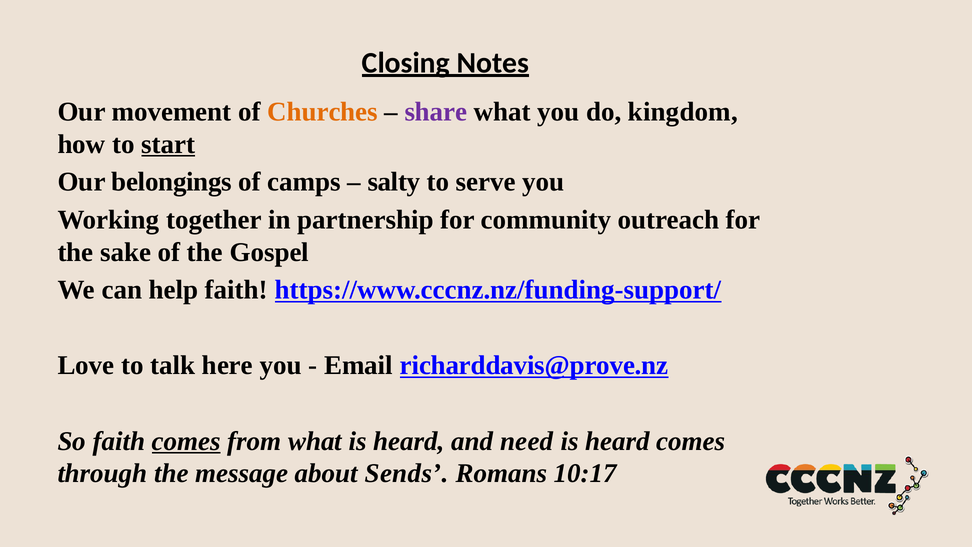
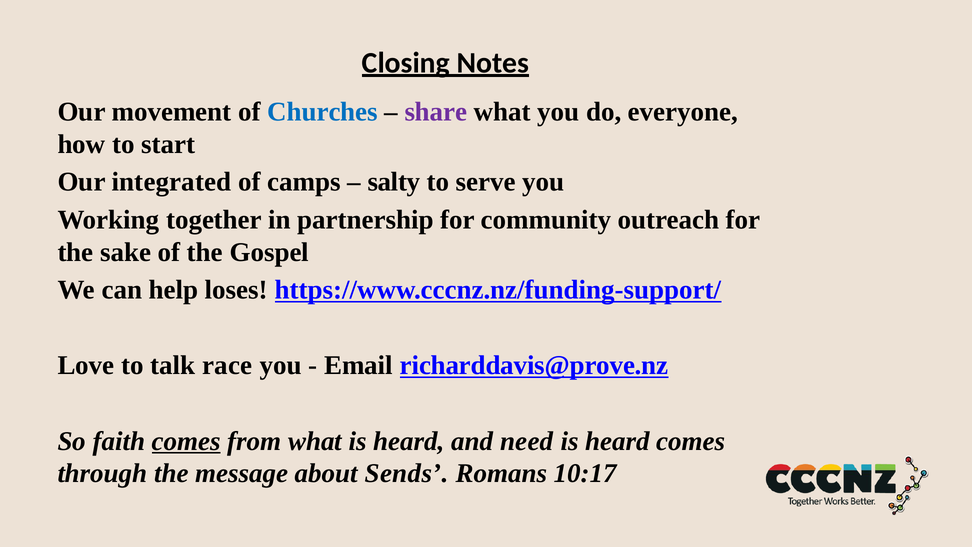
Churches colour: orange -> blue
kingdom: kingdom -> everyone
start underline: present -> none
belongings: belongings -> integrated
help faith: faith -> loses
here: here -> race
